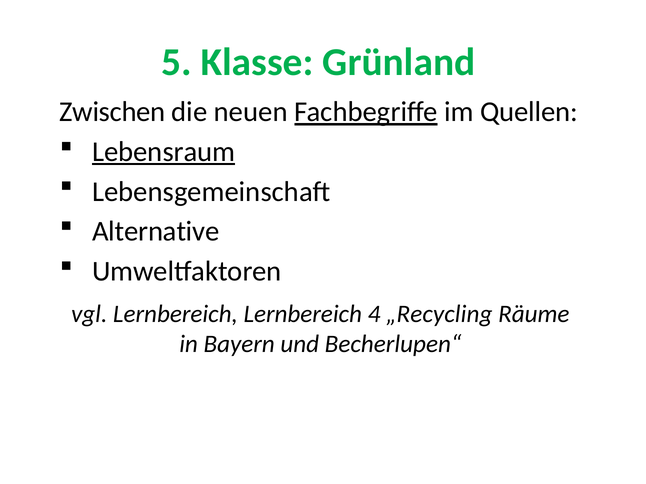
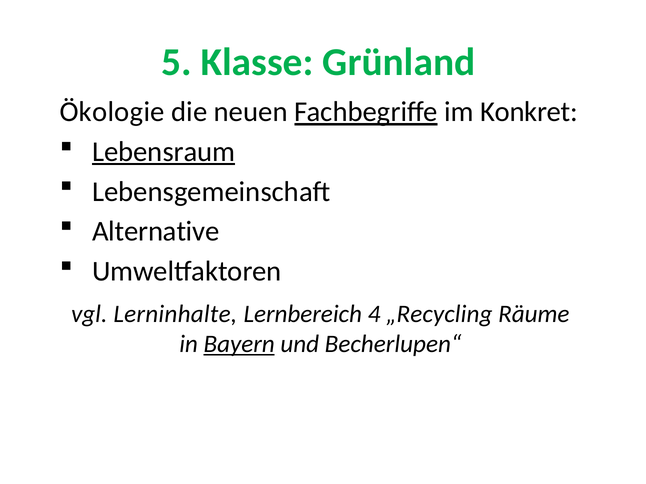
Zwischen: Zwischen -> Ökologie
Quellen: Quellen -> Konkret
vgl Lernbereich: Lernbereich -> Lerninhalte
Bayern underline: none -> present
